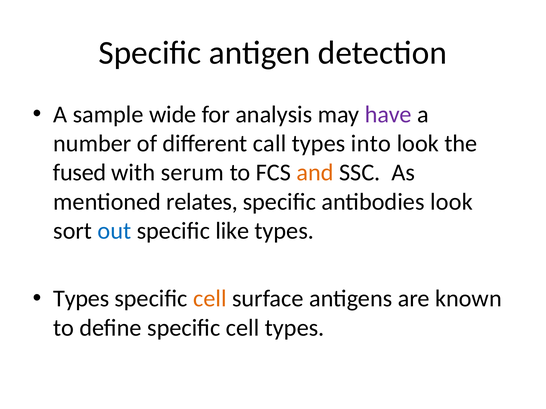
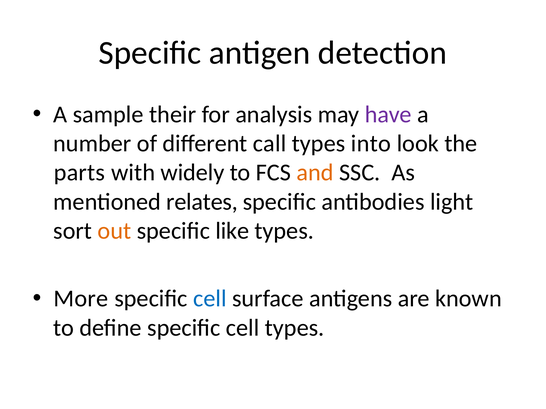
wide: wide -> their
fused: fused -> parts
serum: serum -> widely
antibodies look: look -> light
out colour: blue -> orange
Types at (81, 299): Types -> More
cell at (210, 299) colour: orange -> blue
